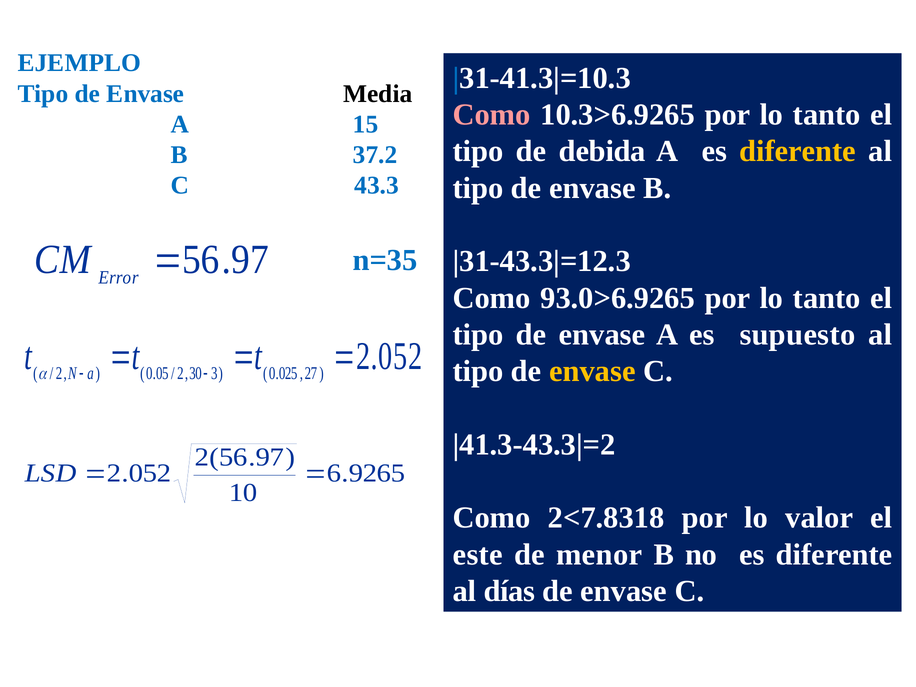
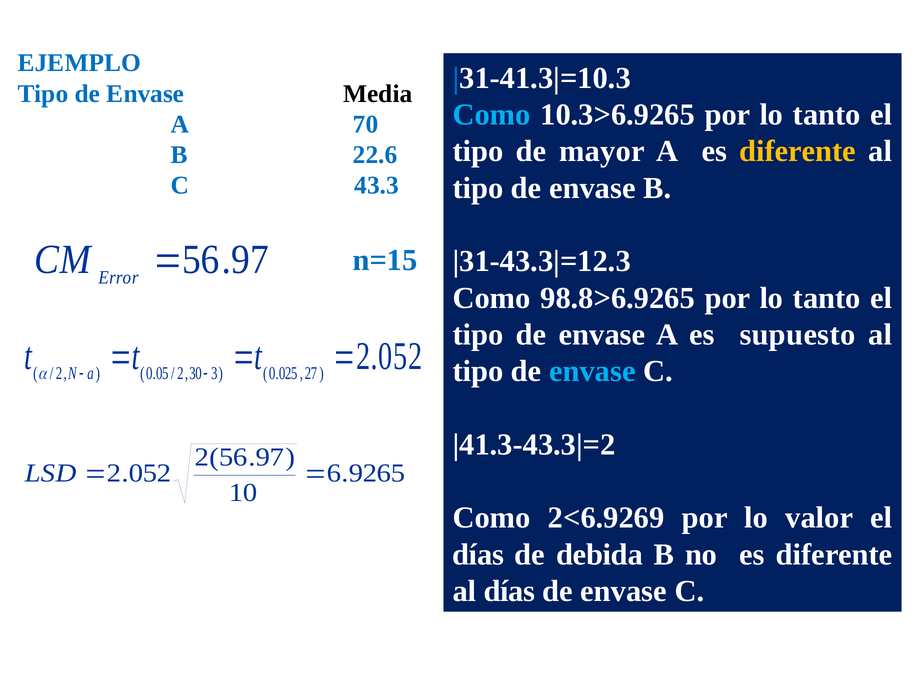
Como at (492, 115) colour: pink -> light blue
15: 15 -> 70
debida: debida -> mayor
37.2: 37.2 -> 22.6
n=35: n=35 -> n=15
93.0>6.9265: 93.0>6.9265 -> 98.8>6.9265
envase at (592, 371) colour: yellow -> light blue
2<7.8318: 2<7.8318 -> 2<6.9269
este at (478, 554): este -> días
menor: menor -> debida
